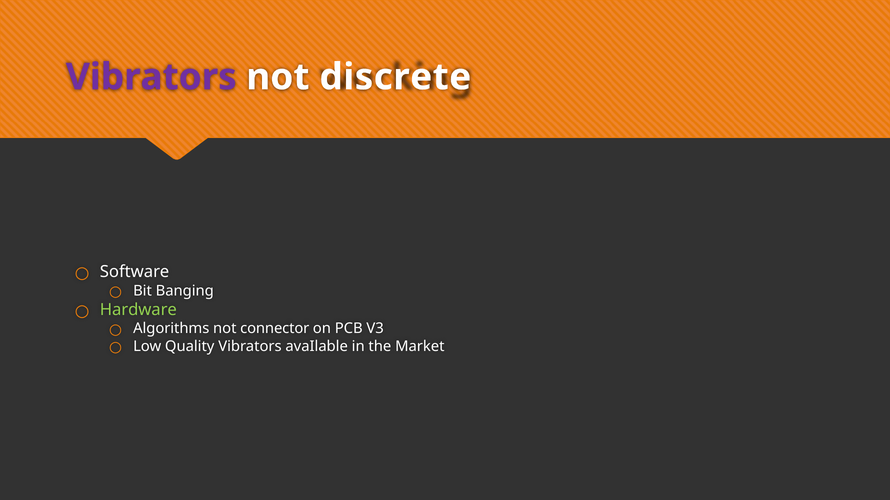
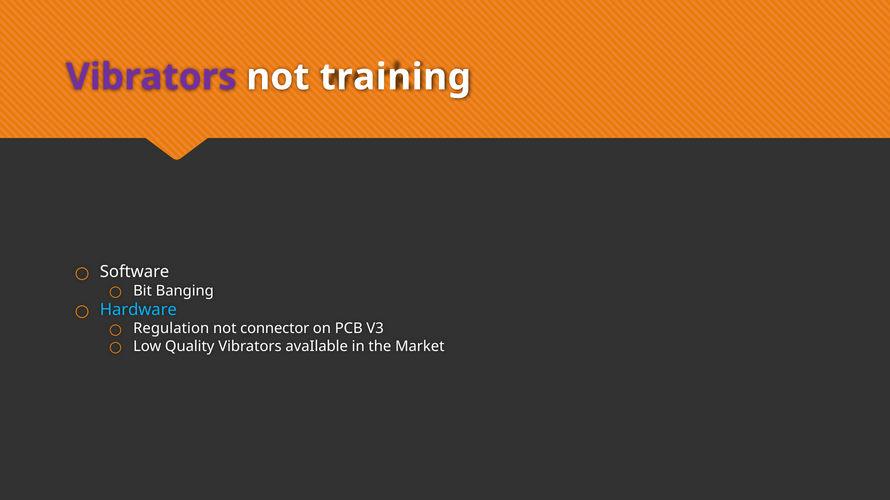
discrete: discrete -> training
Hardware colour: light green -> light blue
Algorithms: Algorithms -> Regulation
